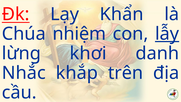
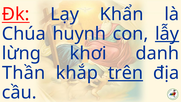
nhiệm: nhiệm -> huynh
Nhắc: Nhắc -> Thần
trên underline: none -> present
